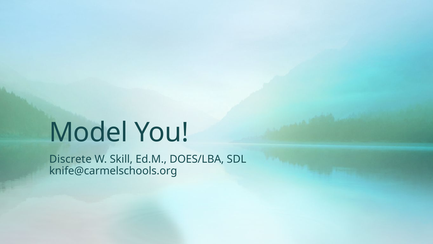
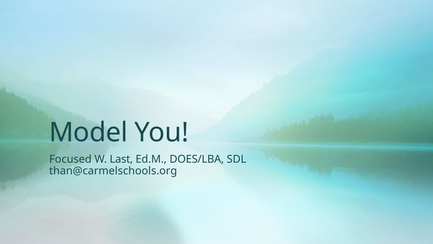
Discrete: Discrete -> Focused
Skill: Skill -> Last
knife@carmelschools.org: knife@carmelschools.org -> than@carmelschools.org
